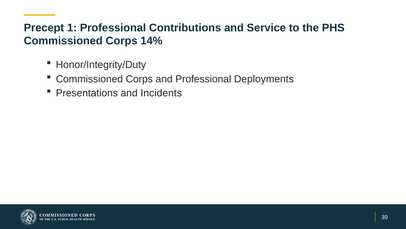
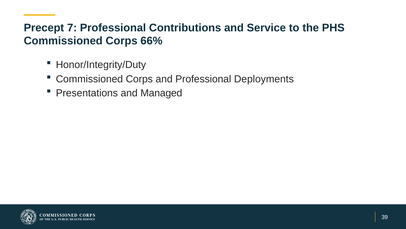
1: 1 -> 7
14%: 14% -> 66%
Incidents: Incidents -> Managed
